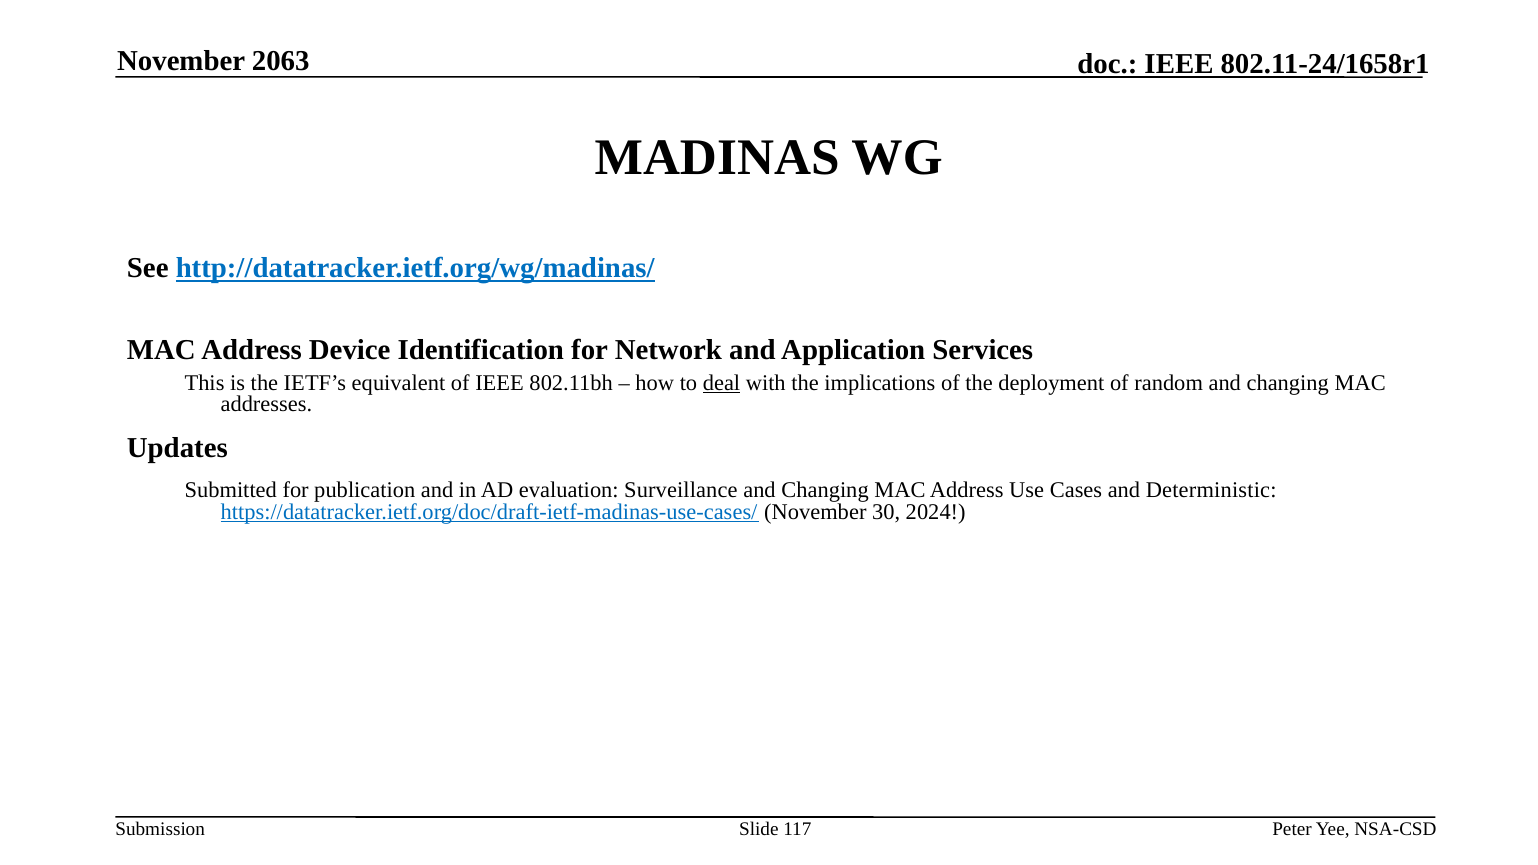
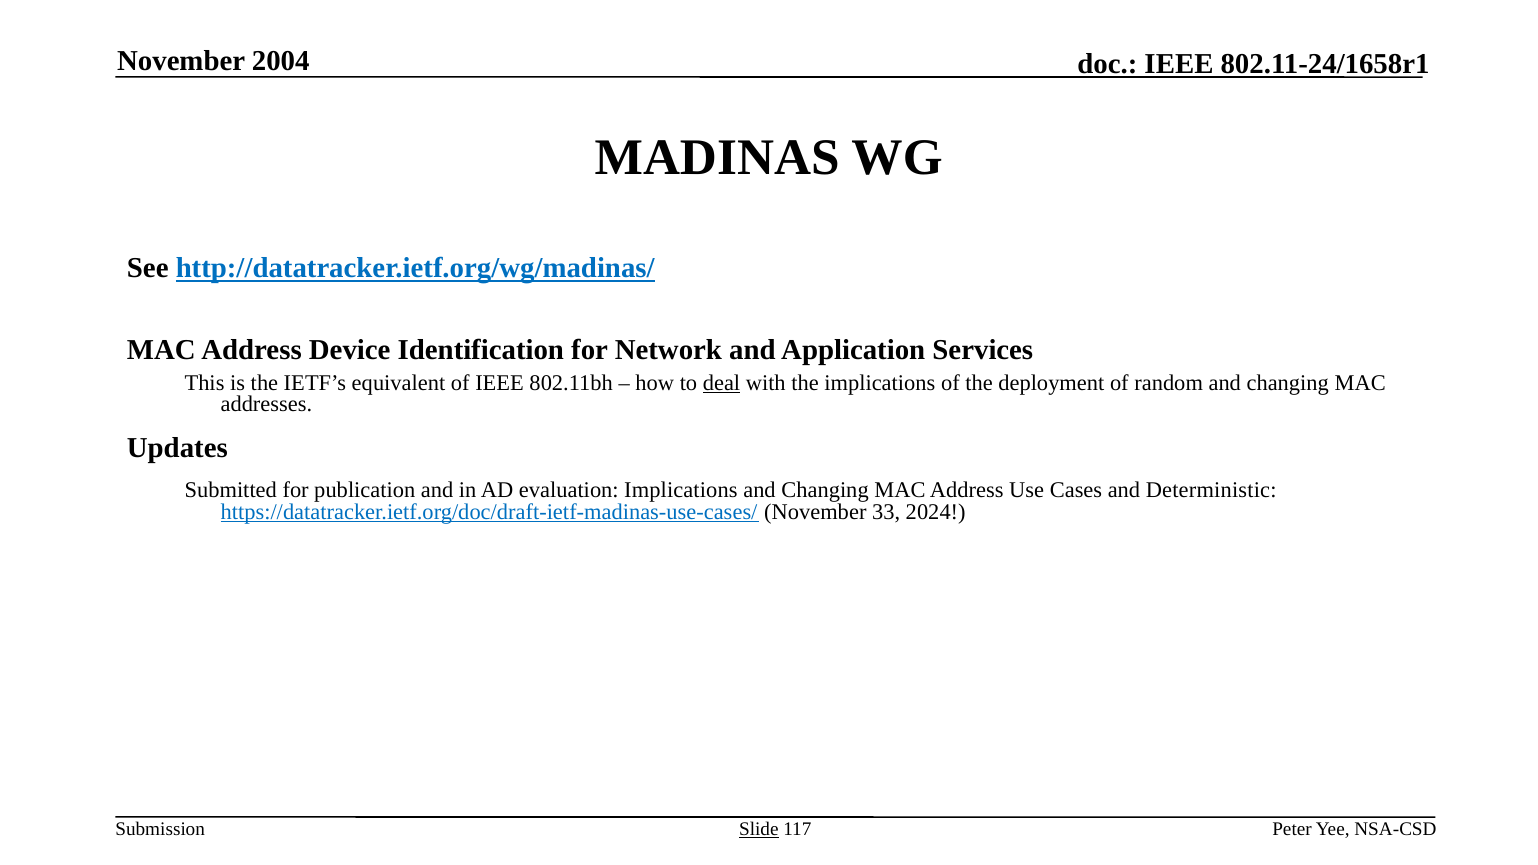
2063: 2063 -> 2004
evaluation Surveillance: Surveillance -> Implications
30: 30 -> 33
Slide underline: none -> present
